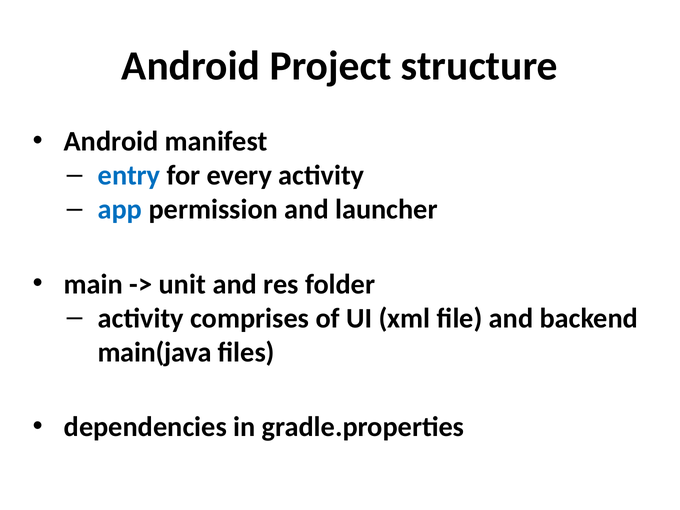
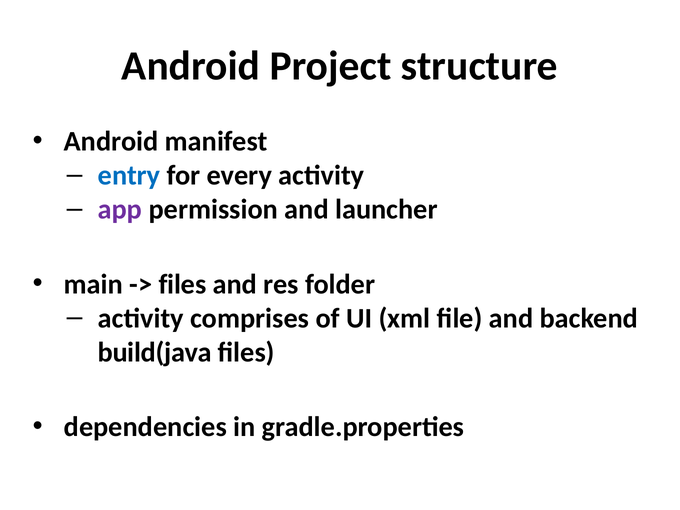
app colour: blue -> purple
unit at (182, 284): unit -> files
main(java: main(java -> build(java
